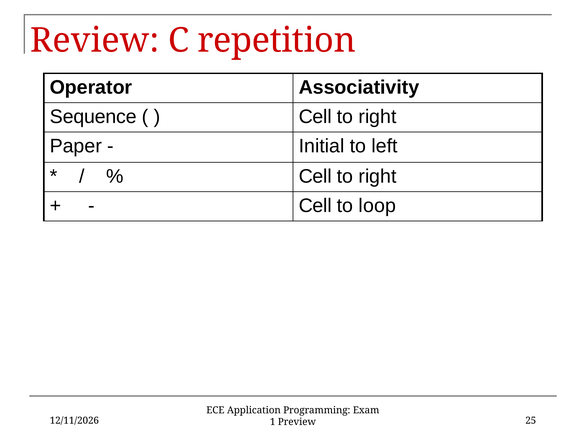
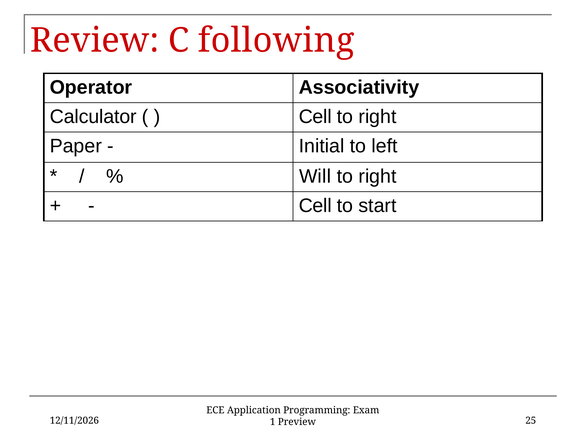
repetition: repetition -> following
Sequence: Sequence -> Calculator
Cell at (315, 176): Cell -> Will
loop: loop -> start
